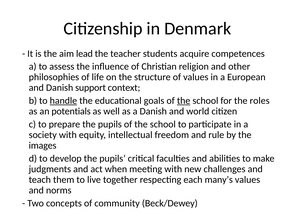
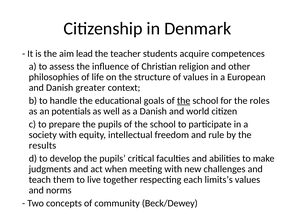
support: support -> greater
handle underline: present -> none
images: images -> results
many’s: many’s -> limits’s
